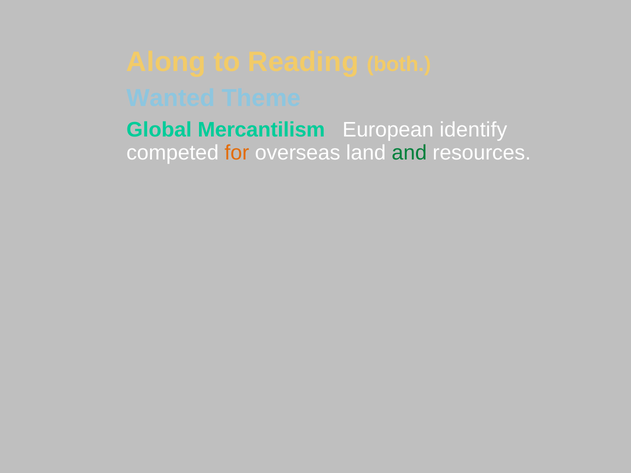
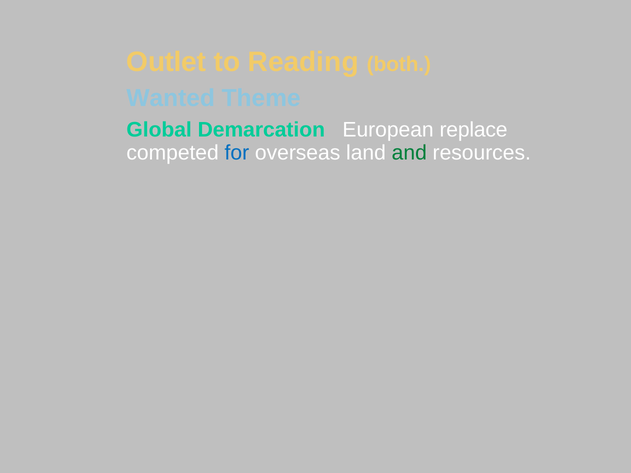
Along: Along -> Outlet
Mercantilism: Mercantilism -> Demarcation
identify: identify -> replace
for colour: orange -> blue
